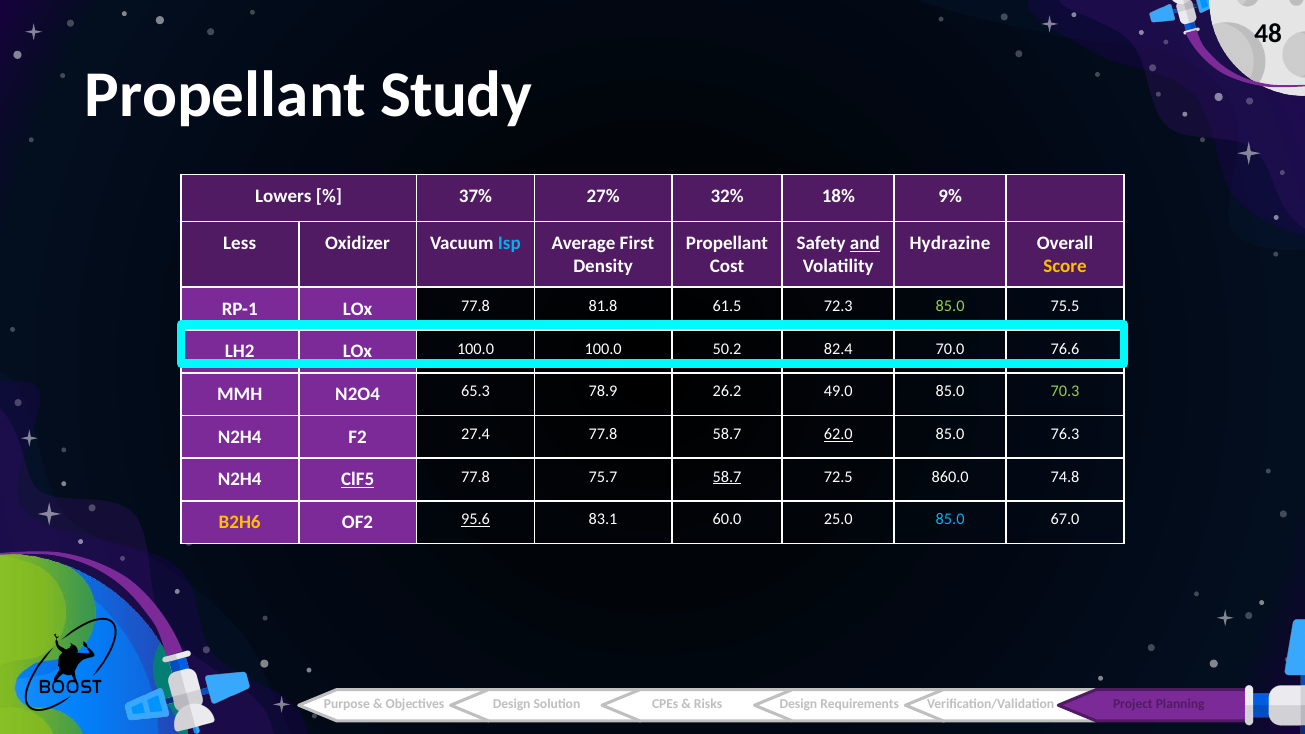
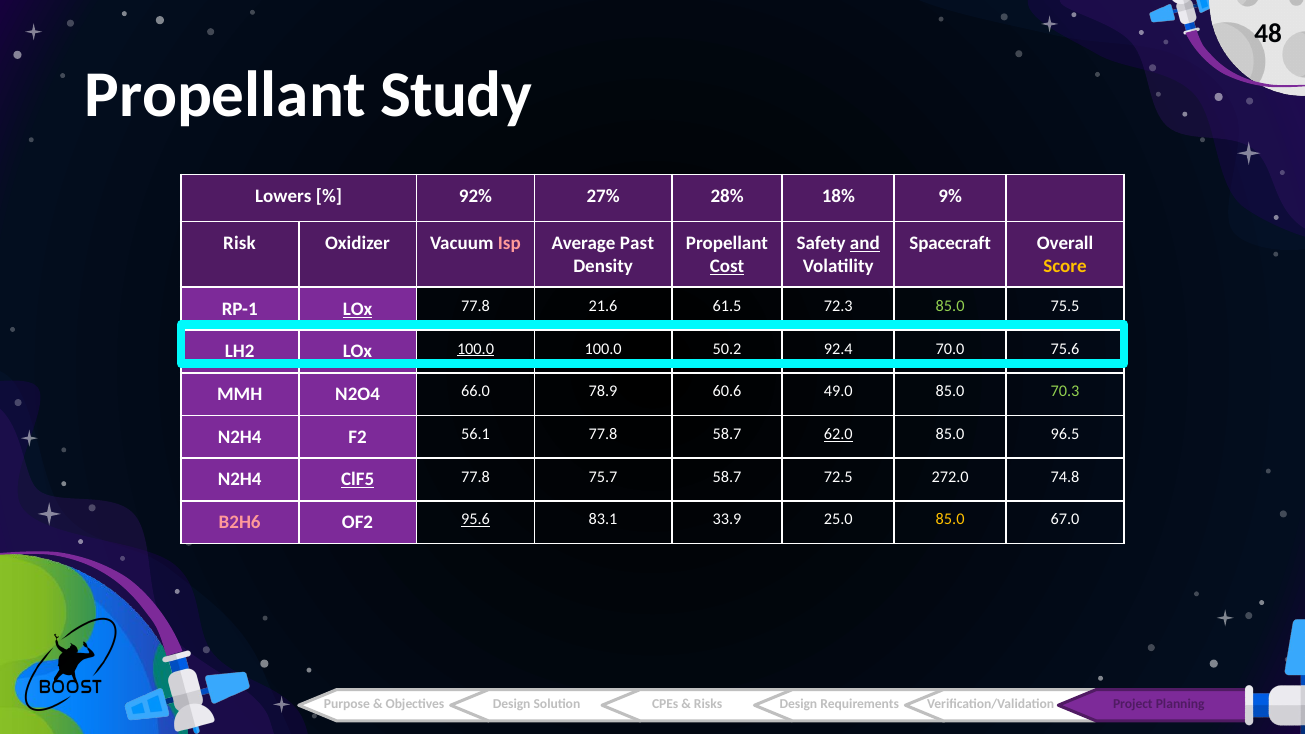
37%: 37% -> 92%
32%: 32% -> 28%
Less: Less -> Risk
Isp colour: light blue -> pink
First: First -> Past
Hydrazine: Hydrazine -> Spacecraft
Cost underline: none -> present
LOx at (358, 309) underline: none -> present
81.8: 81.8 -> 21.6
100.0 at (476, 349) underline: none -> present
82.4: 82.4 -> 92.4
76.6: 76.6 -> 75.6
65.3: 65.3 -> 66.0
26.2: 26.2 -> 60.6
27.4: 27.4 -> 56.1
76.3: 76.3 -> 96.5
58.7 at (727, 477) underline: present -> none
860.0: 860.0 -> 272.0
B2H6 colour: yellow -> pink
60.0: 60.0 -> 33.9
85.0 at (950, 519) colour: light blue -> yellow
